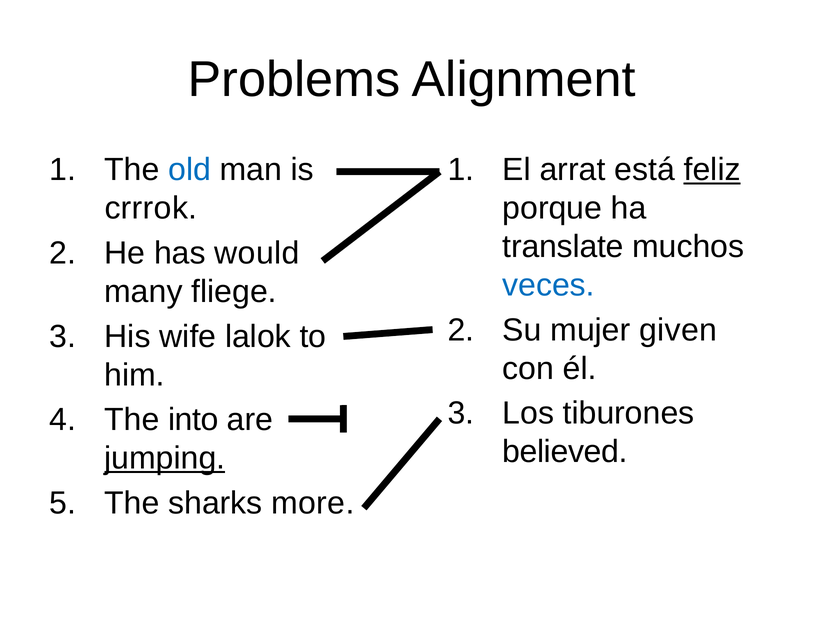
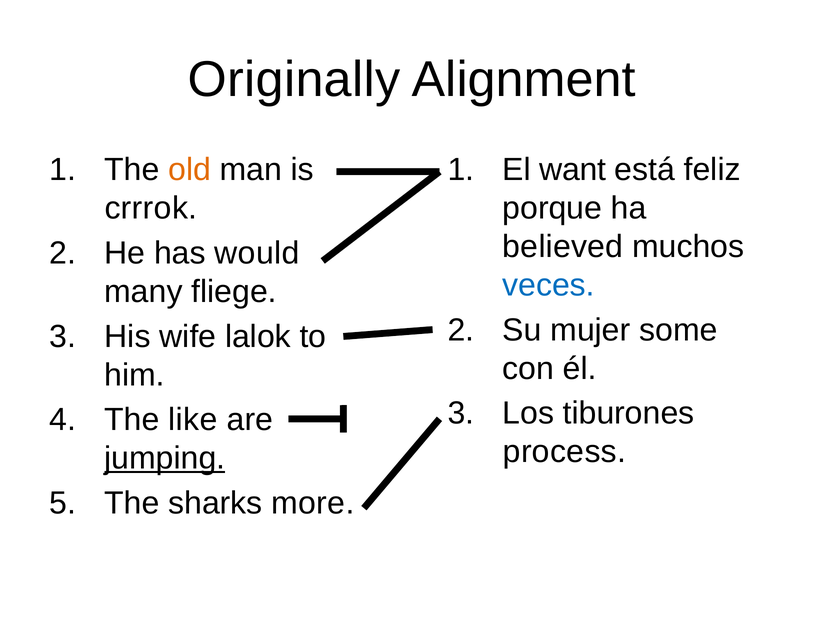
Problems: Problems -> Originally
arrat: arrat -> want
feliz underline: present -> none
old colour: blue -> orange
translate: translate -> believed
given: given -> some
into: into -> like
believed: believed -> process
